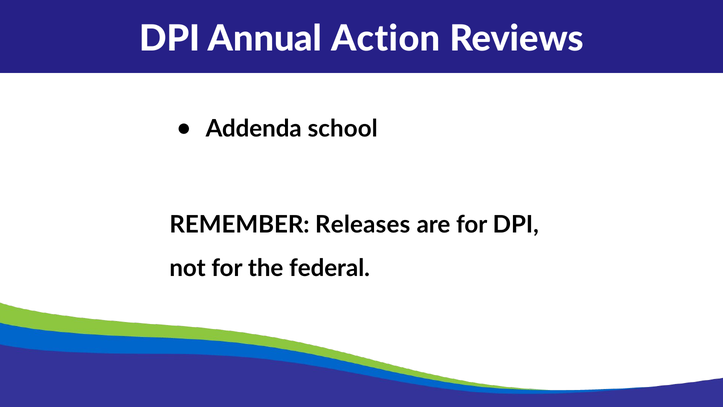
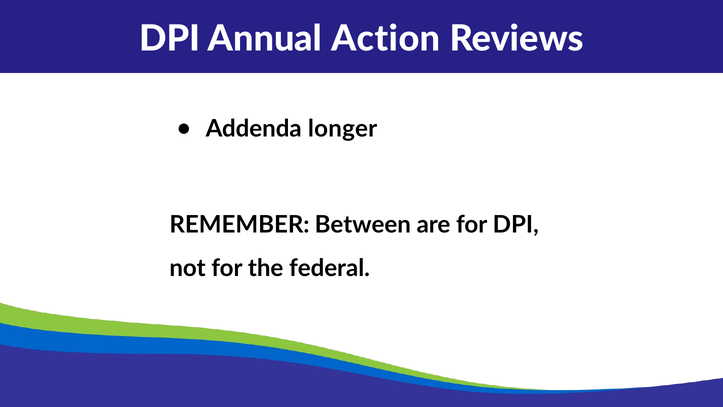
school: school -> longer
Releases: Releases -> Between
